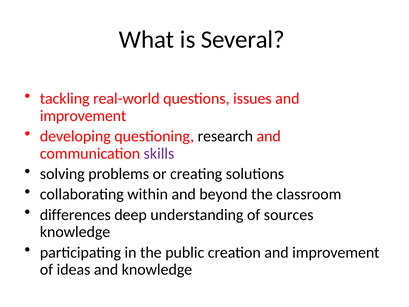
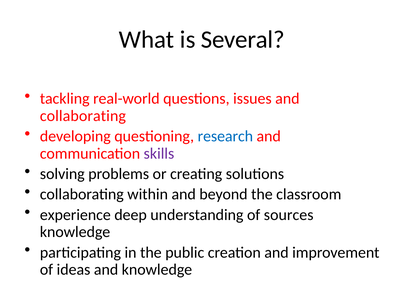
improvement at (83, 116): improvement -> collaborating
research colour: black -> blue
differences: differences -> experience
